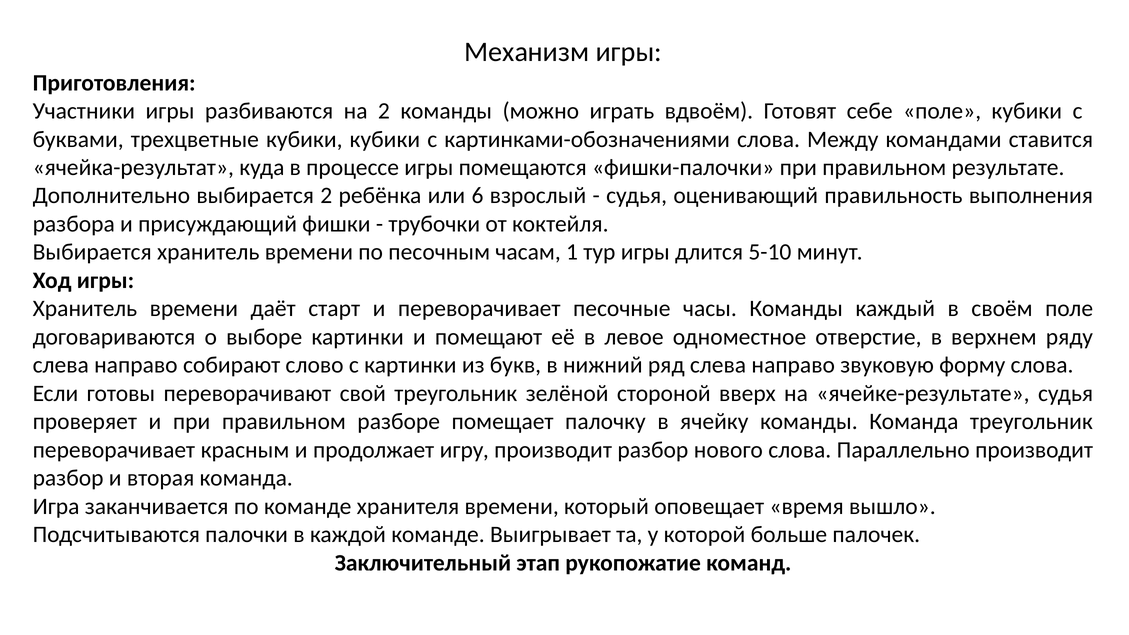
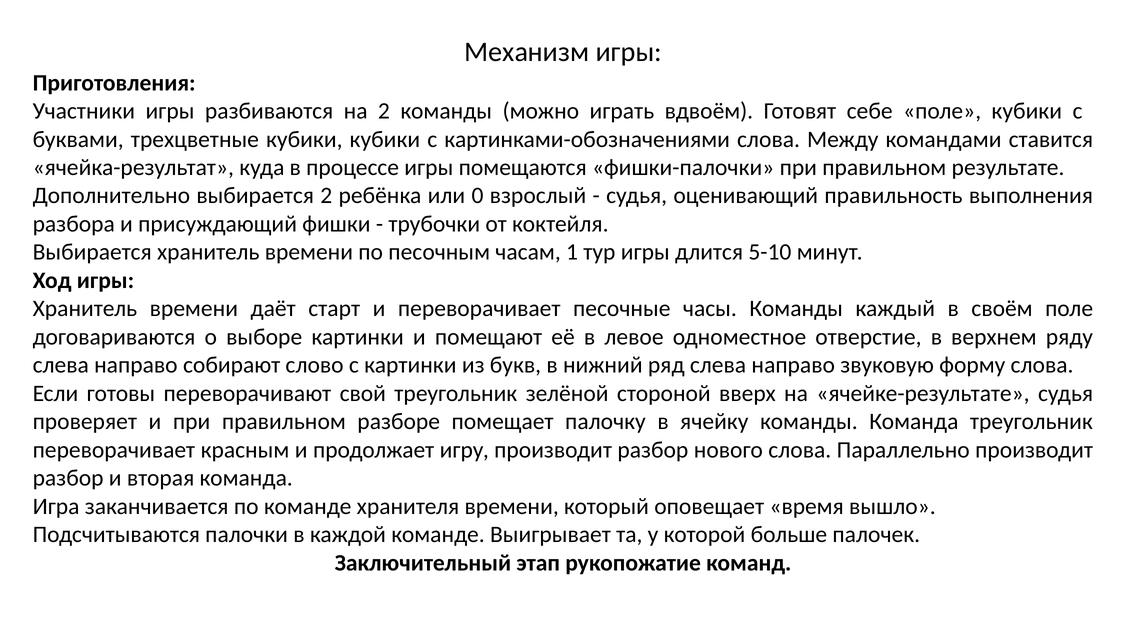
6: 6 -> 0
